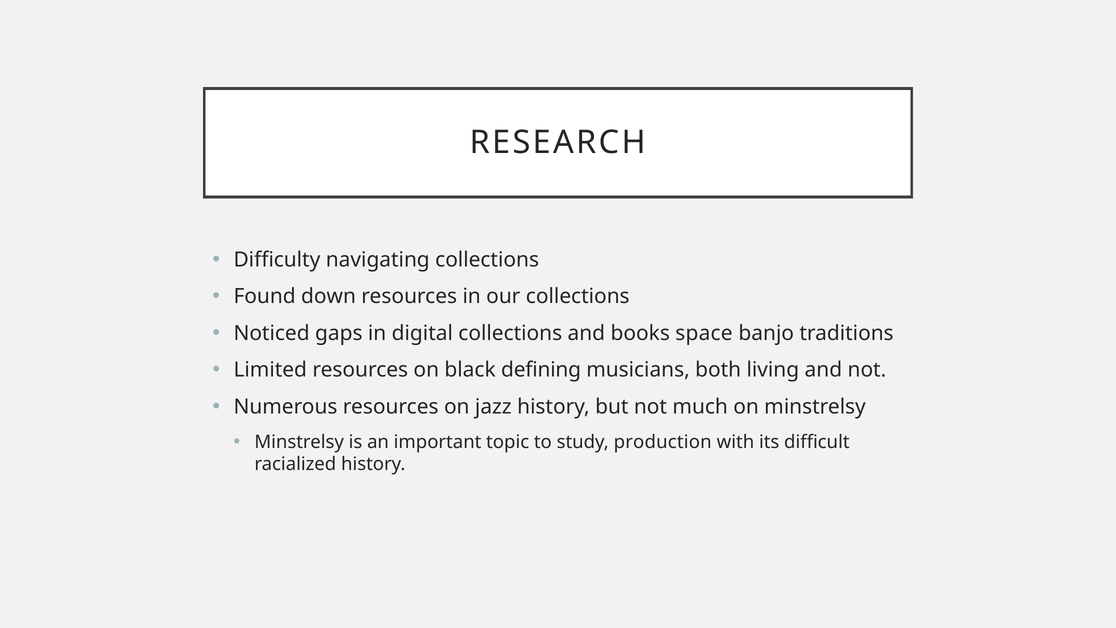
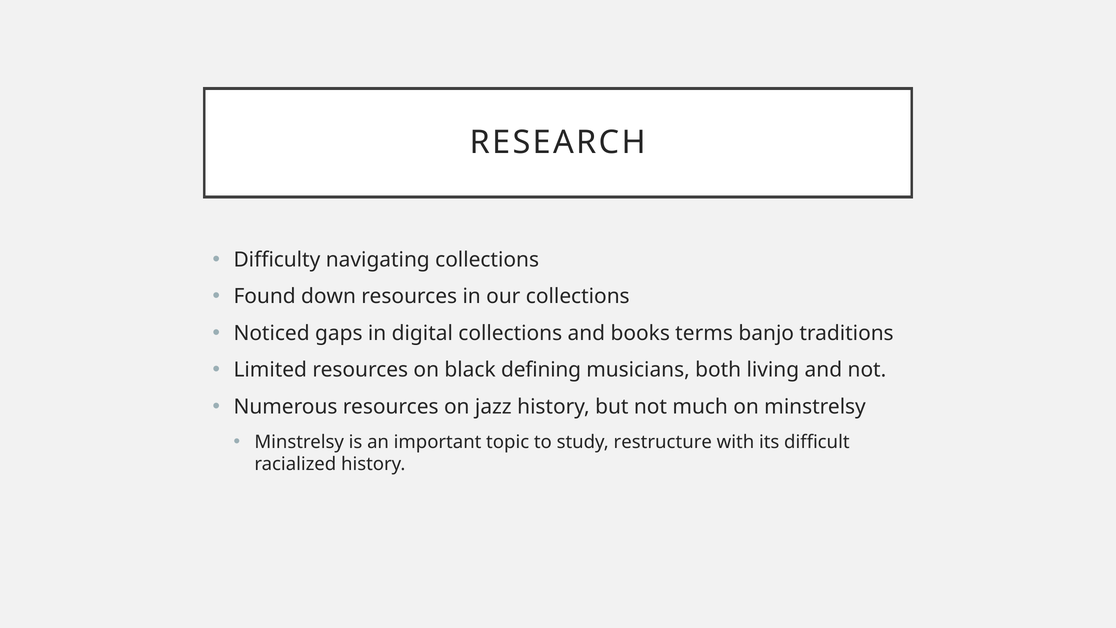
space: space -> terms
production: production -> restructure
